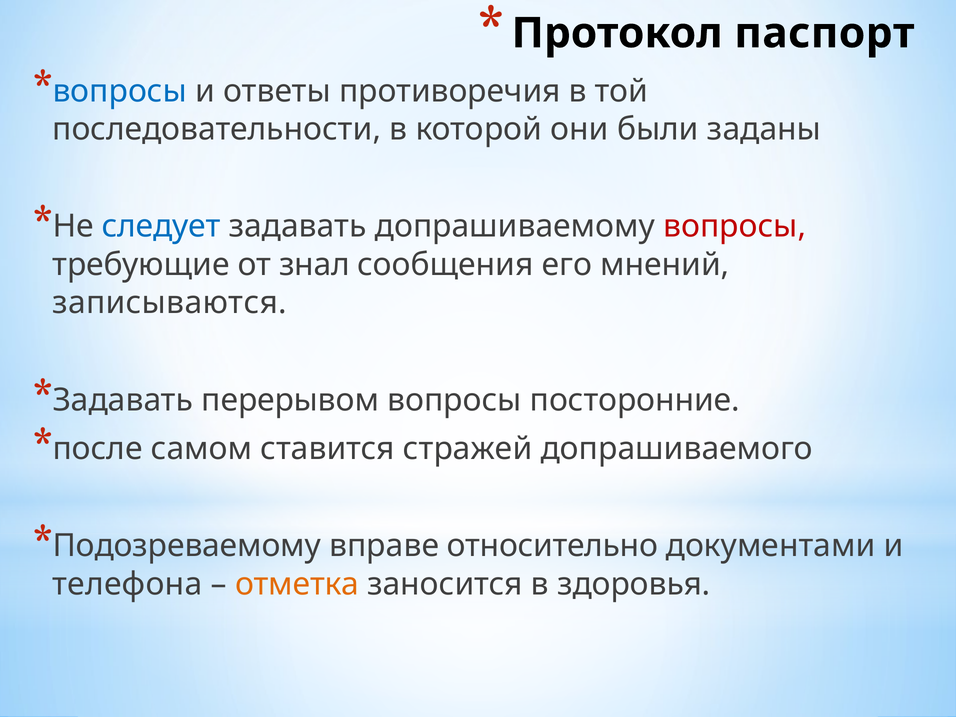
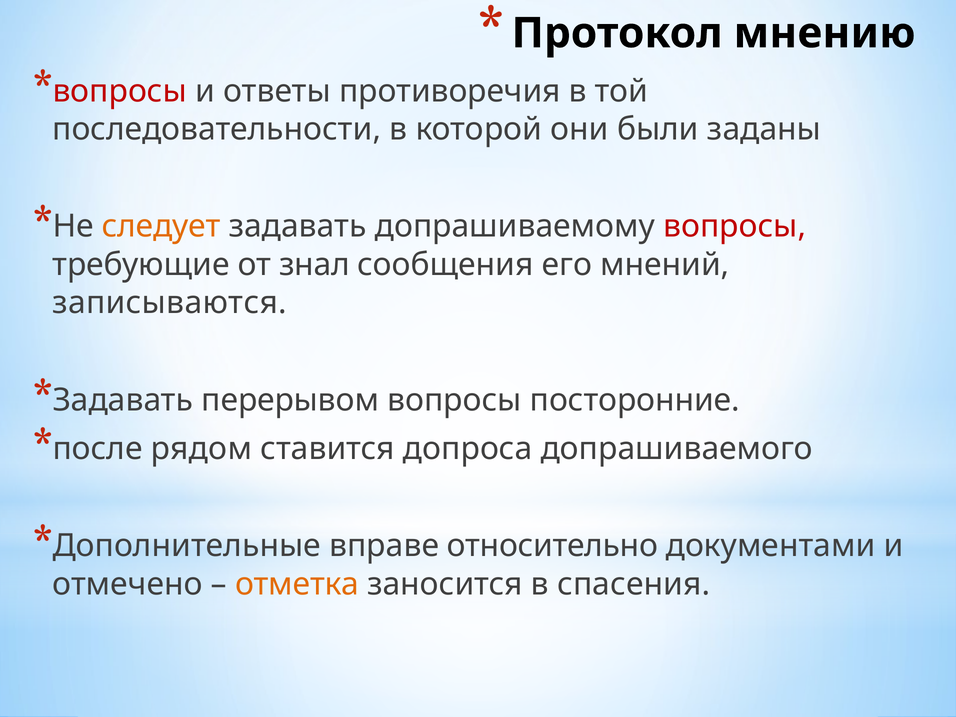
паспорт: паспорт -> мнению
вопросы at (120, 91) colour: blue -> red
следует colour: blue -> orange
самом: самом -> рядом
стражей: стражей -> допроса
Подозреваемому: Подозреваемому -> Дополнительные
телефона: телефона -> отмечено
здоровья: здоровья -> спасения
